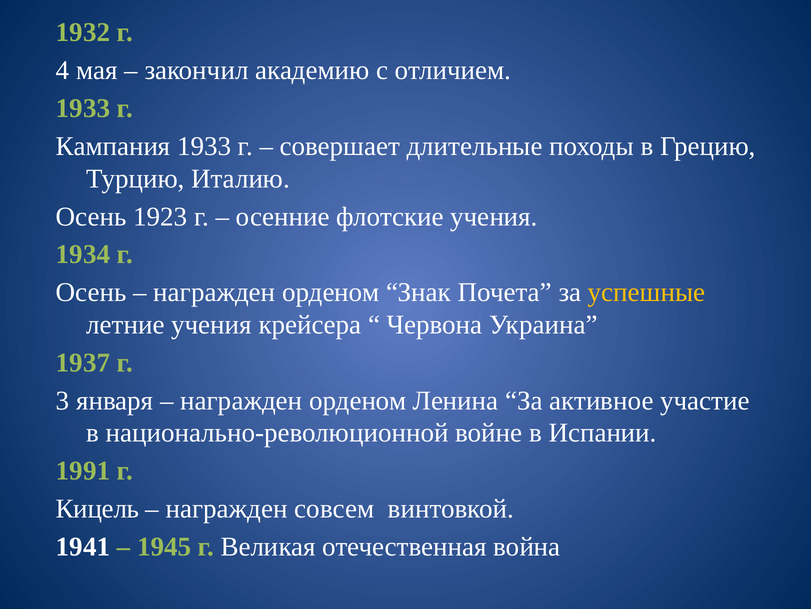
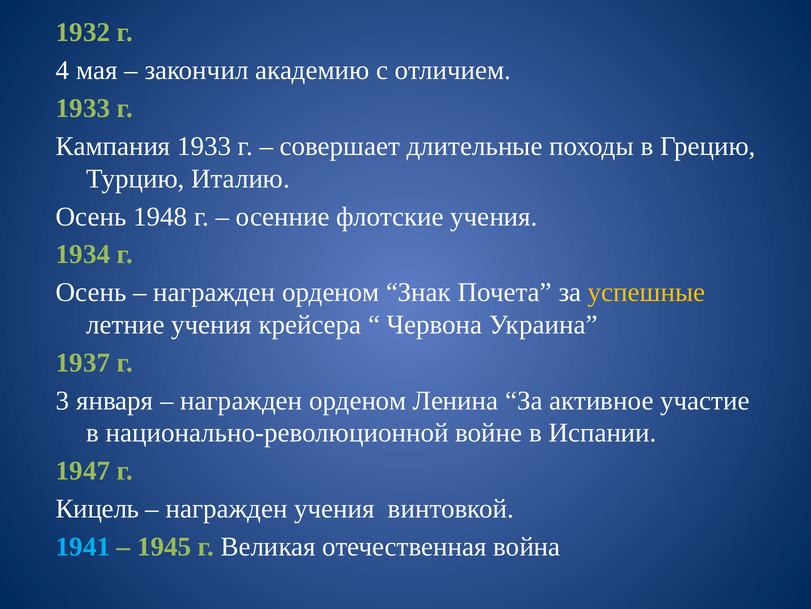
1923: 1923 -> 1948
1991: 1991 -> 1947
награжден совсем: совсем -> учения
1941 colour: white -> light blue
